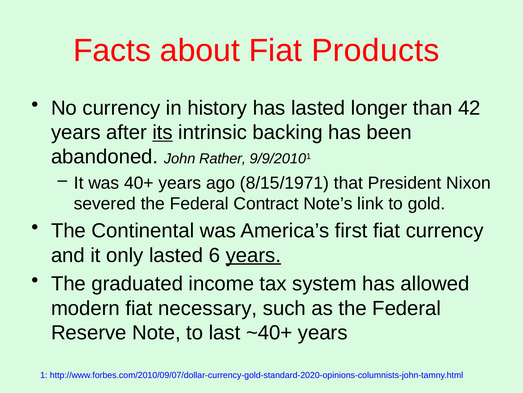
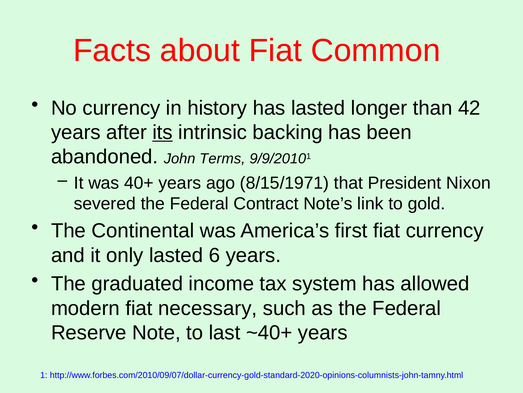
Products: Products -> Common
Rather: Rather -> Terms
years at (253, 255) underline: present -> none
